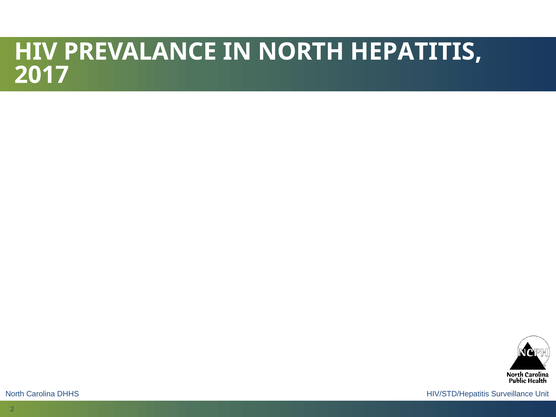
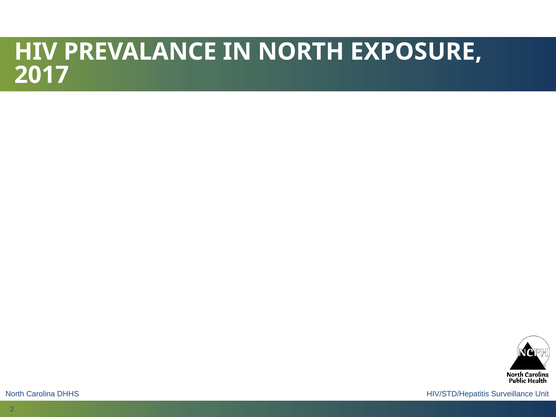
HEPATITIS: HEPATITIS -> EXPOSURE
